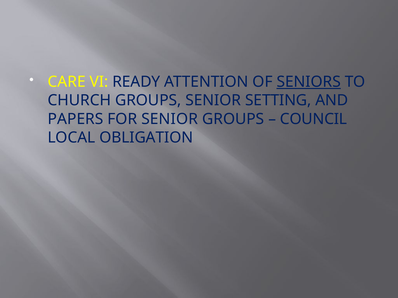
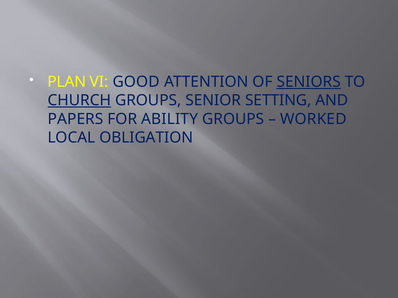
CARE: CARE -> PLAN
READY: READY -> GOOD
CHURCH underline: none -> present
FOR SENIOR: SENIOR -> ABILITY
COUNCIL: COUNCIL -> WORKED
